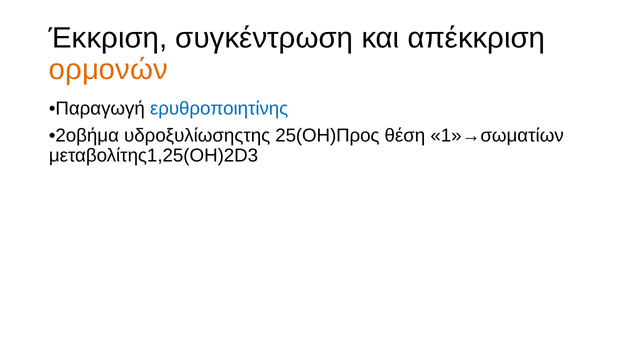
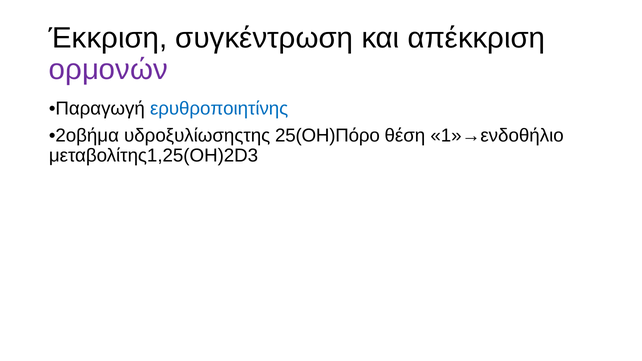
ορμονών colour: orange -> purple
25(ΟΗ)Προς: 25(ΟΗ)Προς -> 25(ΟΗ)Πόρο
1»→σωματίων: 1»→σωματίων -> 1»→ενδοθήλιο
